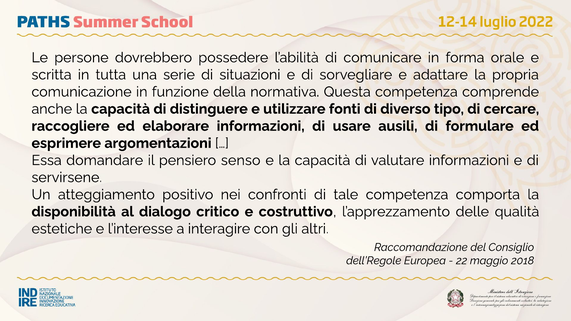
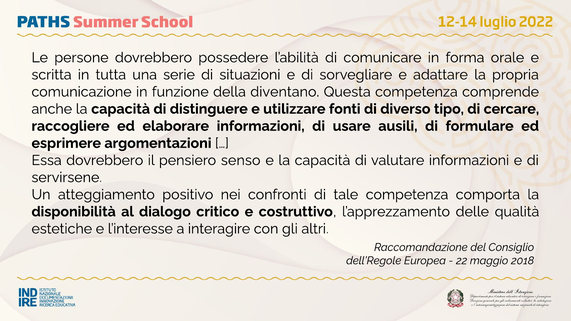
normativa: normativa -> diventano
Essa domandare: domandare -> dovrebbero
